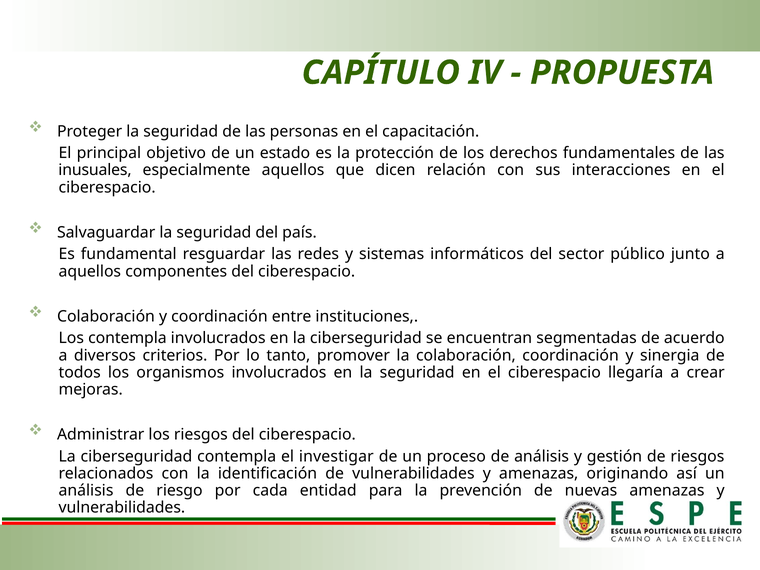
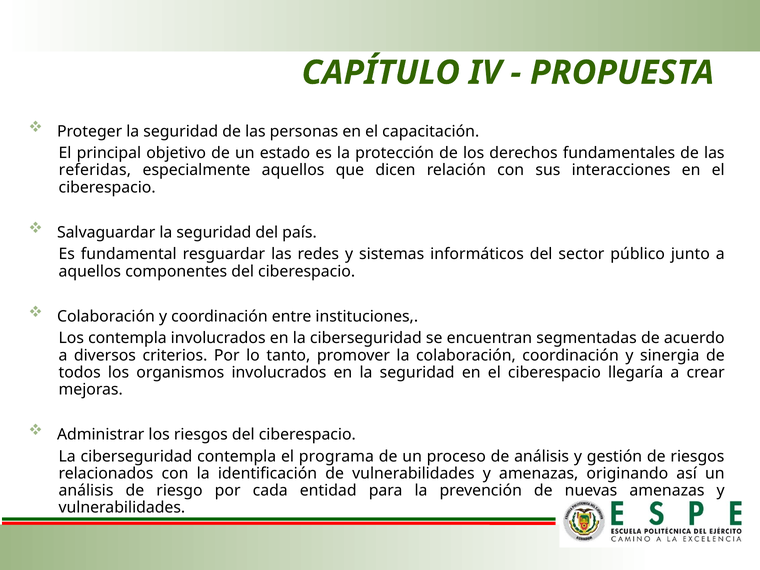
inusuales: inusuales -> referidas
investigar: investigar -> programa
